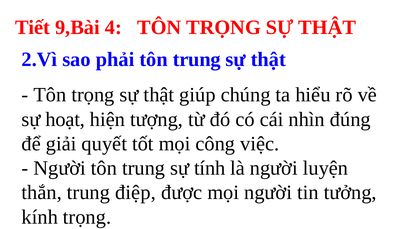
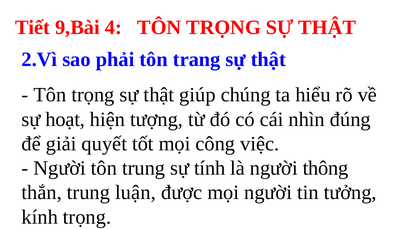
phải tôn trung: trung -> trang
luyện: luyện -> thông
điệp: điệp -> luận
